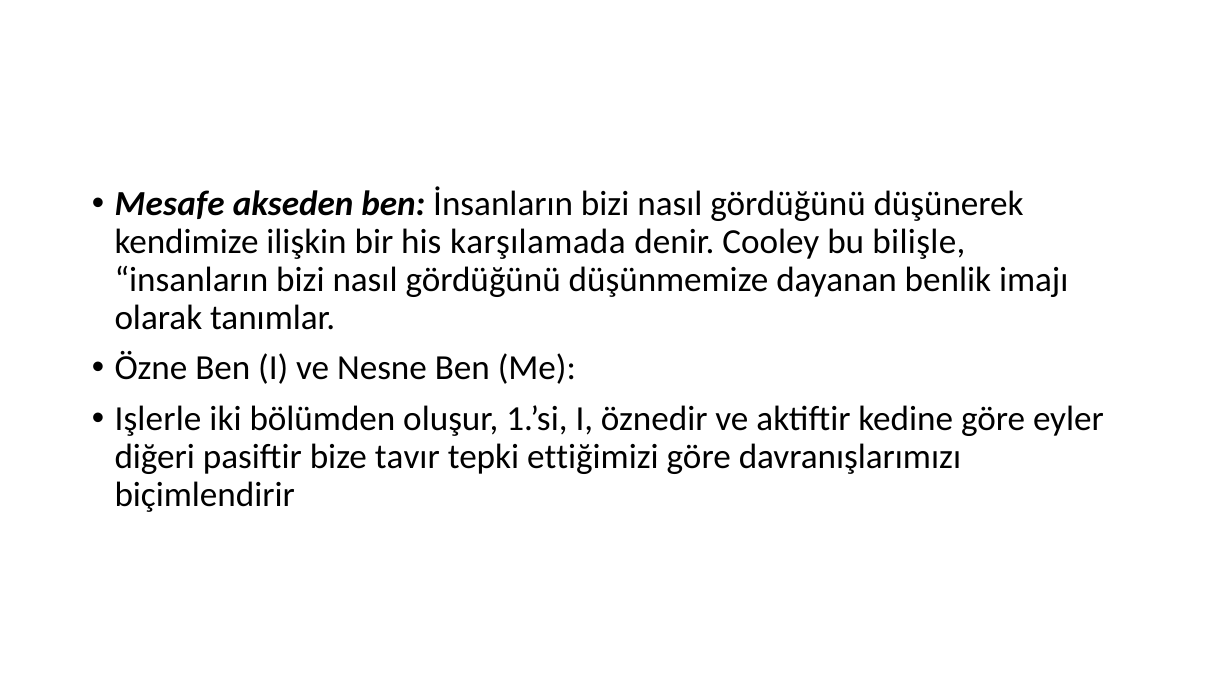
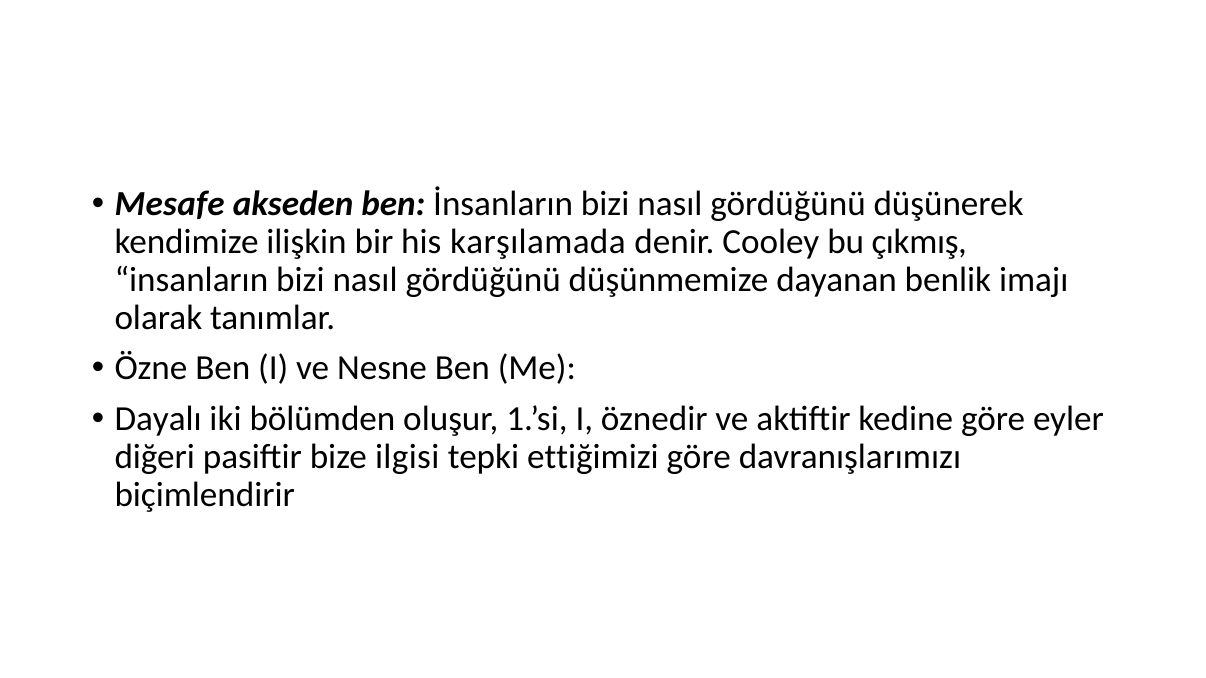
bilişle: bilişle -> çıkmış
Işlerle: Işlerle -> Dayalı
tavır: tavır -> ilgisi
